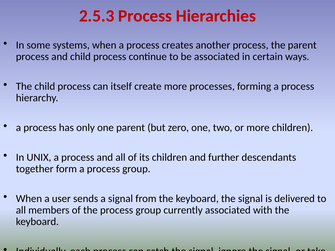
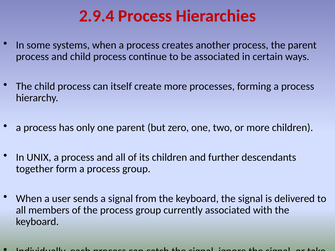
2.5.3: 2.5.3 -> 2.9.4
